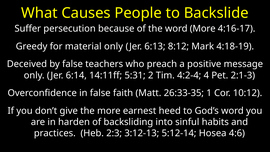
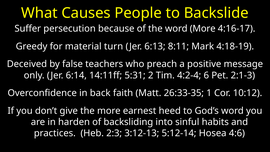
material only: only -> turn
8:12: 8:12 -> 8:11
4: 4 -> 6
in false: false -> back
